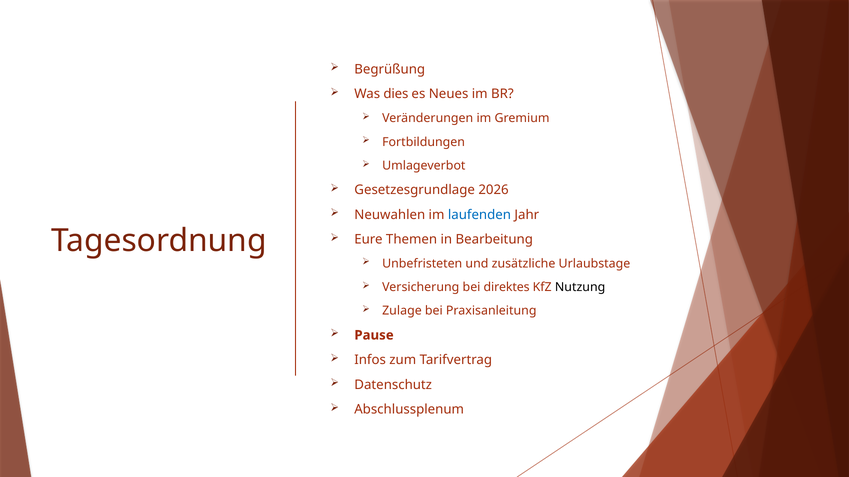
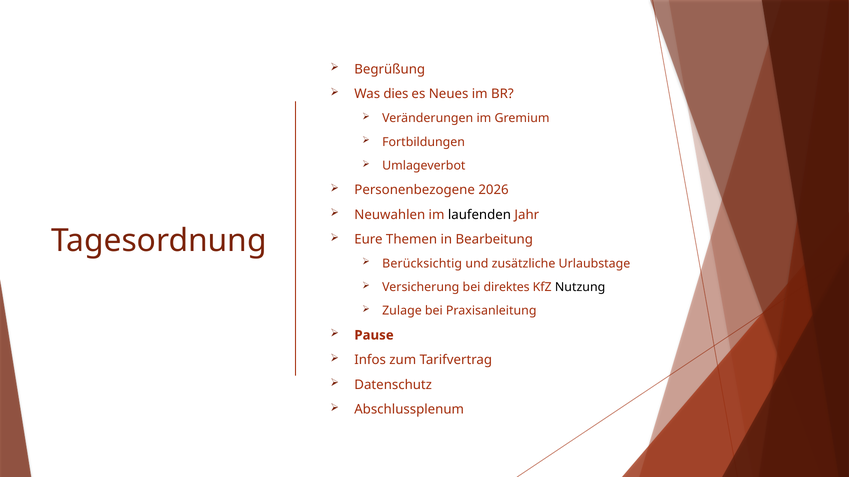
Gesetzesgrundlage: Gesetzesgrundlage -> Personenbezogene
laufenden colour: blue -> black
Unbefristeten: Unbefristeten -> Berücksichtig
